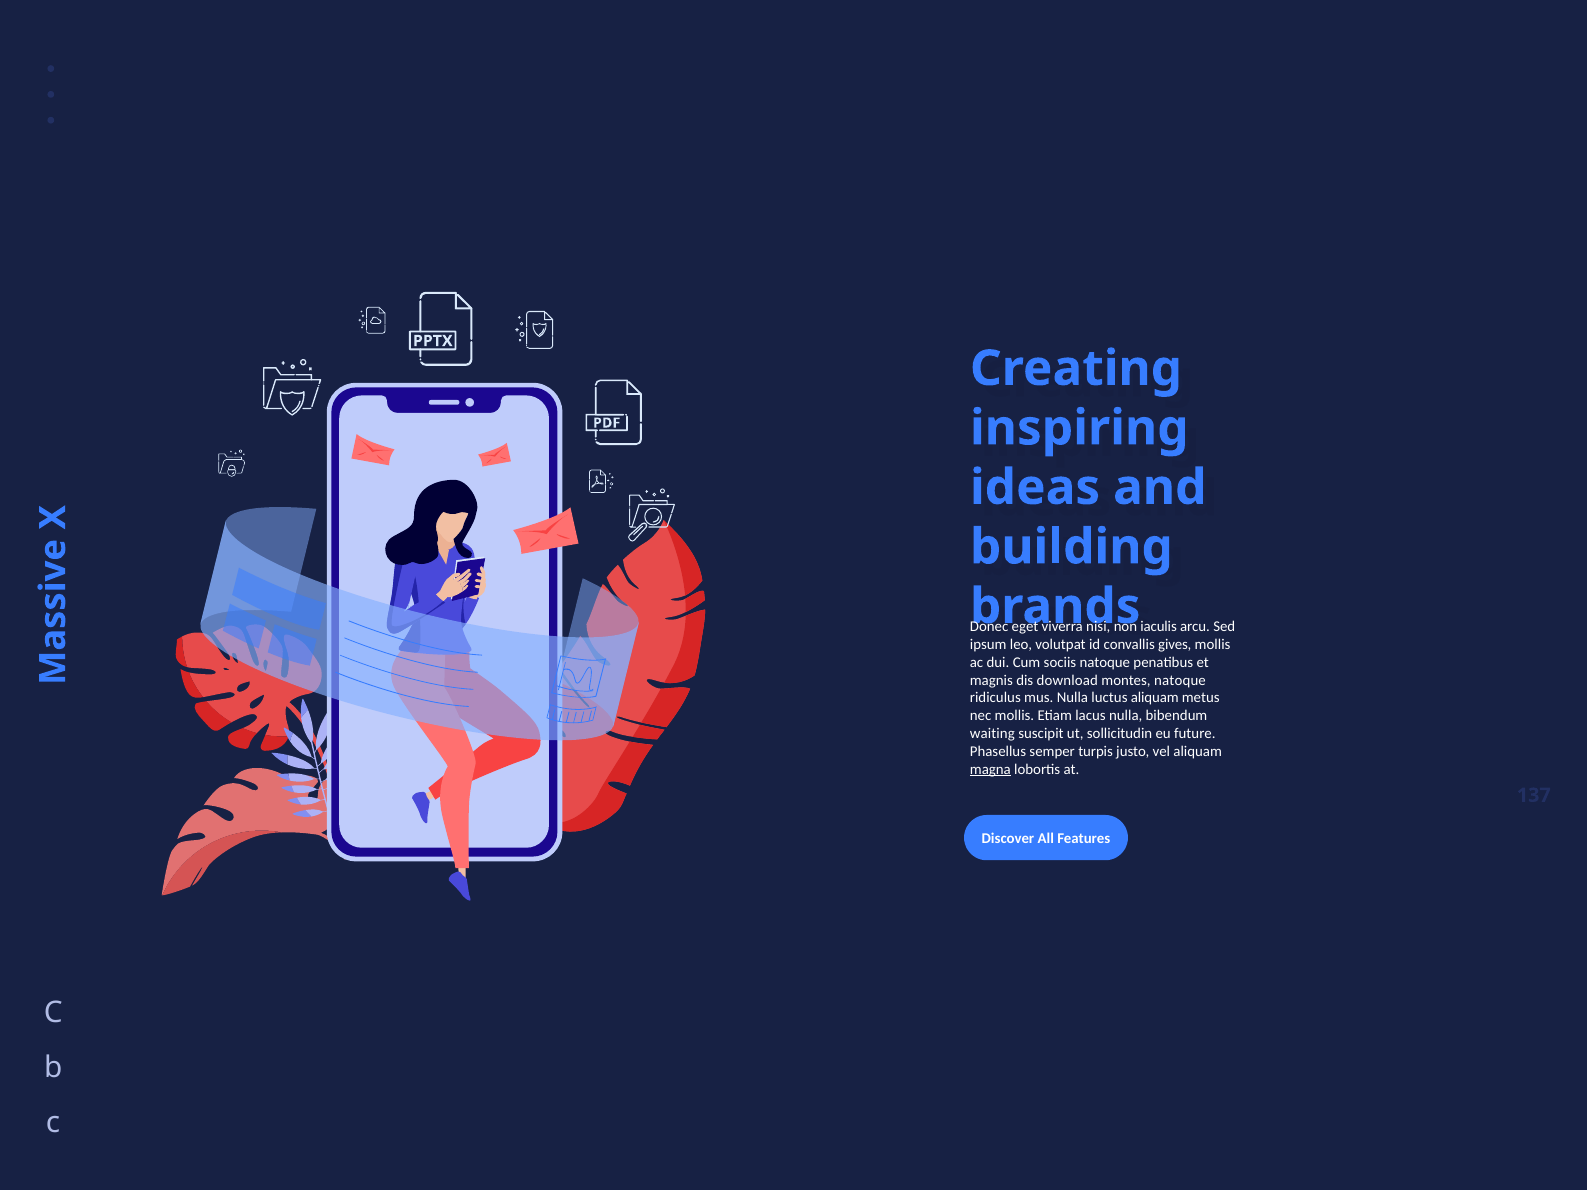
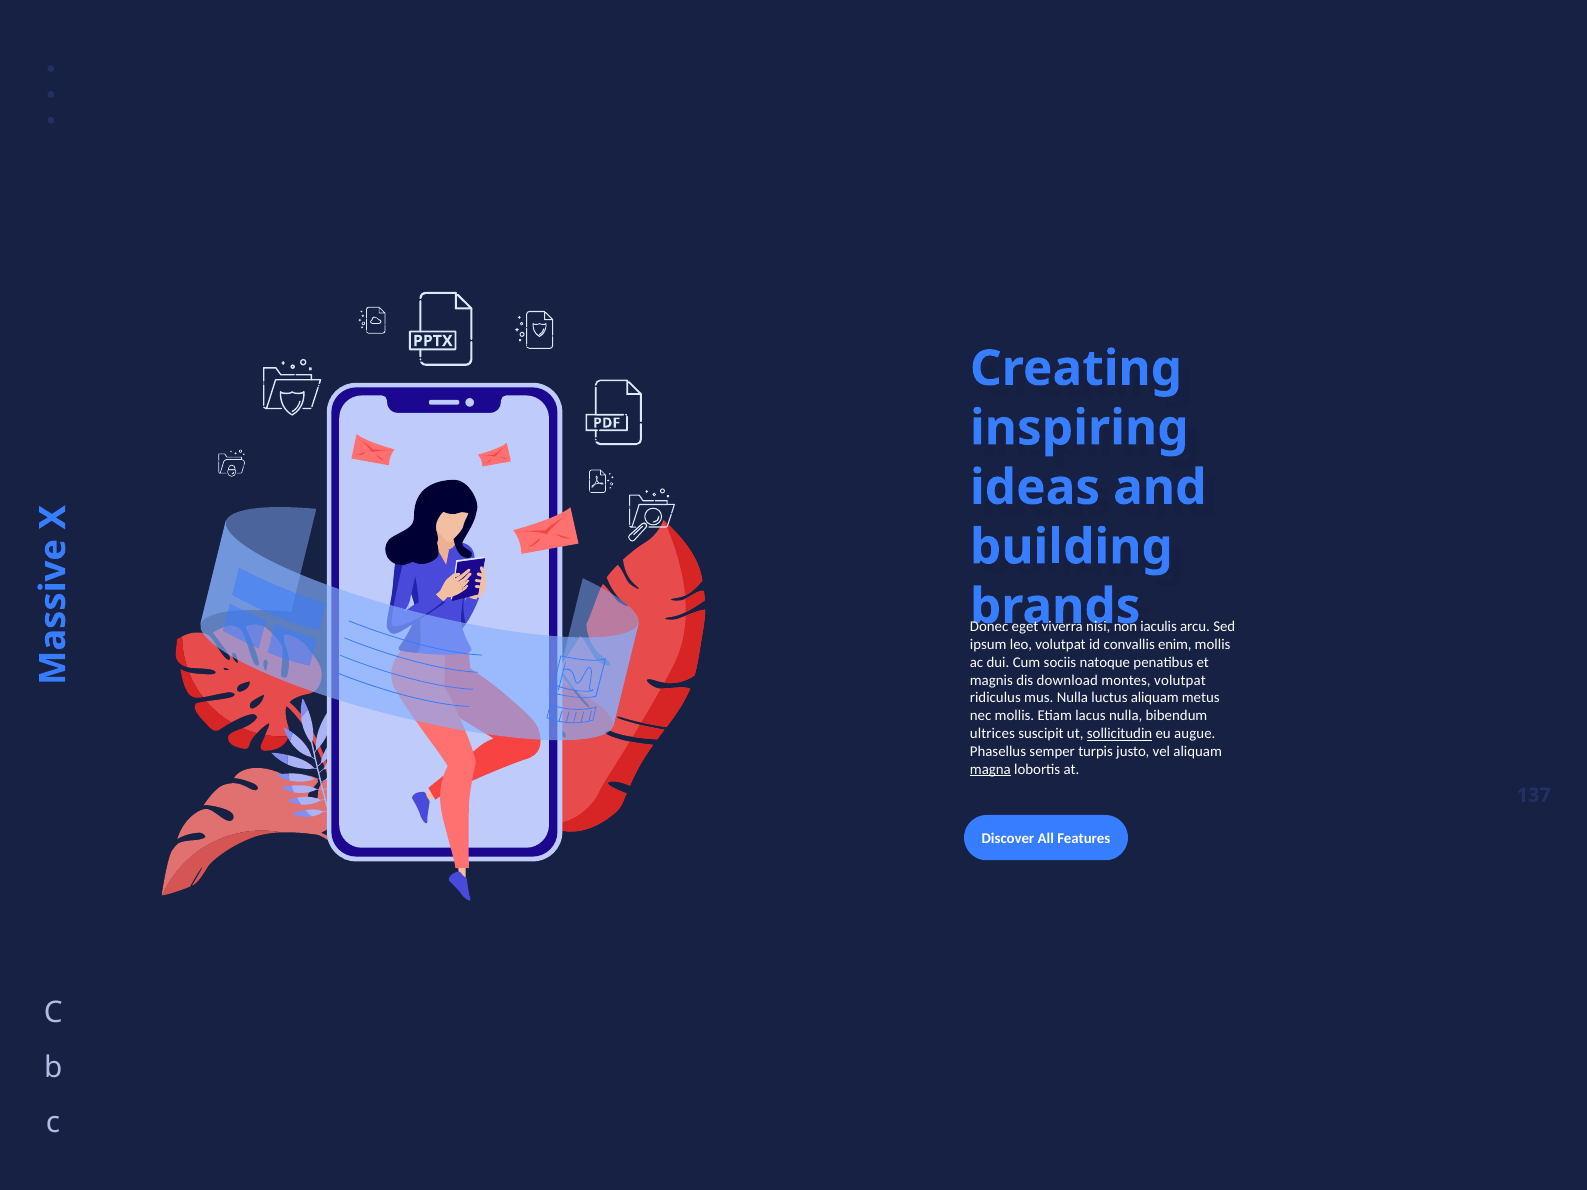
gives: gives -> enim
montes natoque: natoque -> volutpat
waiting: waiting -> ultrices
sollicitudin underline: none -> present
future: future -> augue
